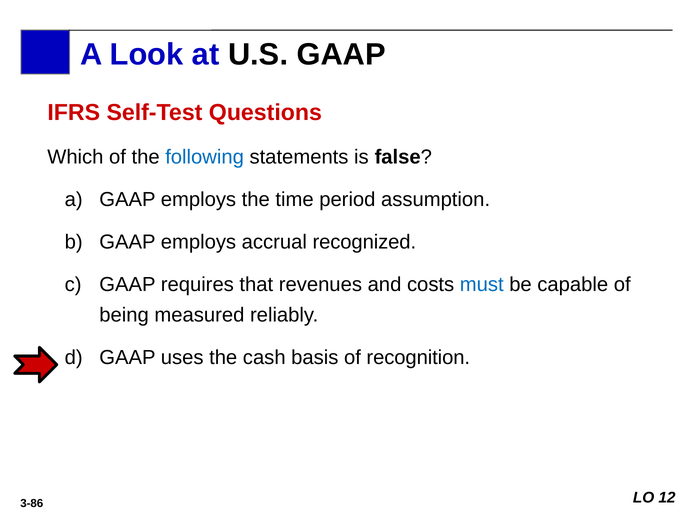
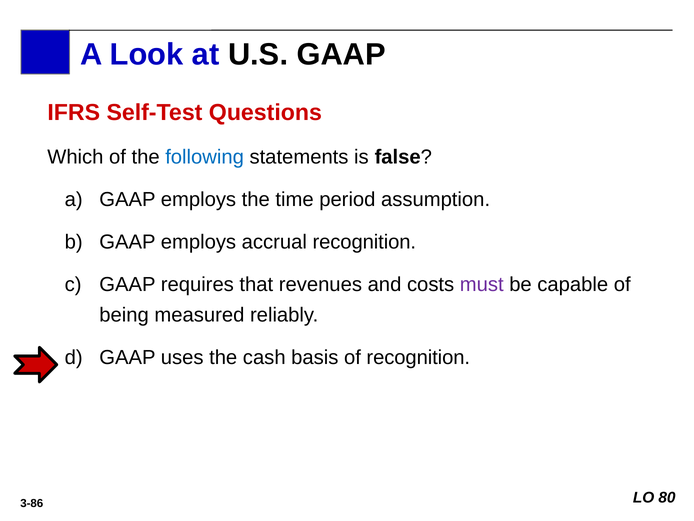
accrual recognized: recognized -> recognition
must colour: blue -> purple
12: 12 -> 80
